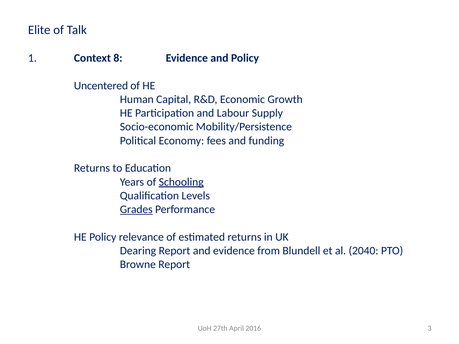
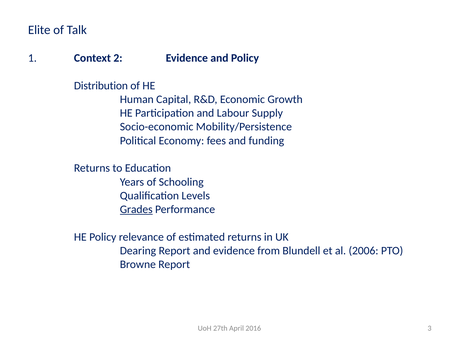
8: 8 -> 2
Uncentered: Uncentered -> Distribution
Schooling underline: present -> none
2040: 2040 -> 2006
